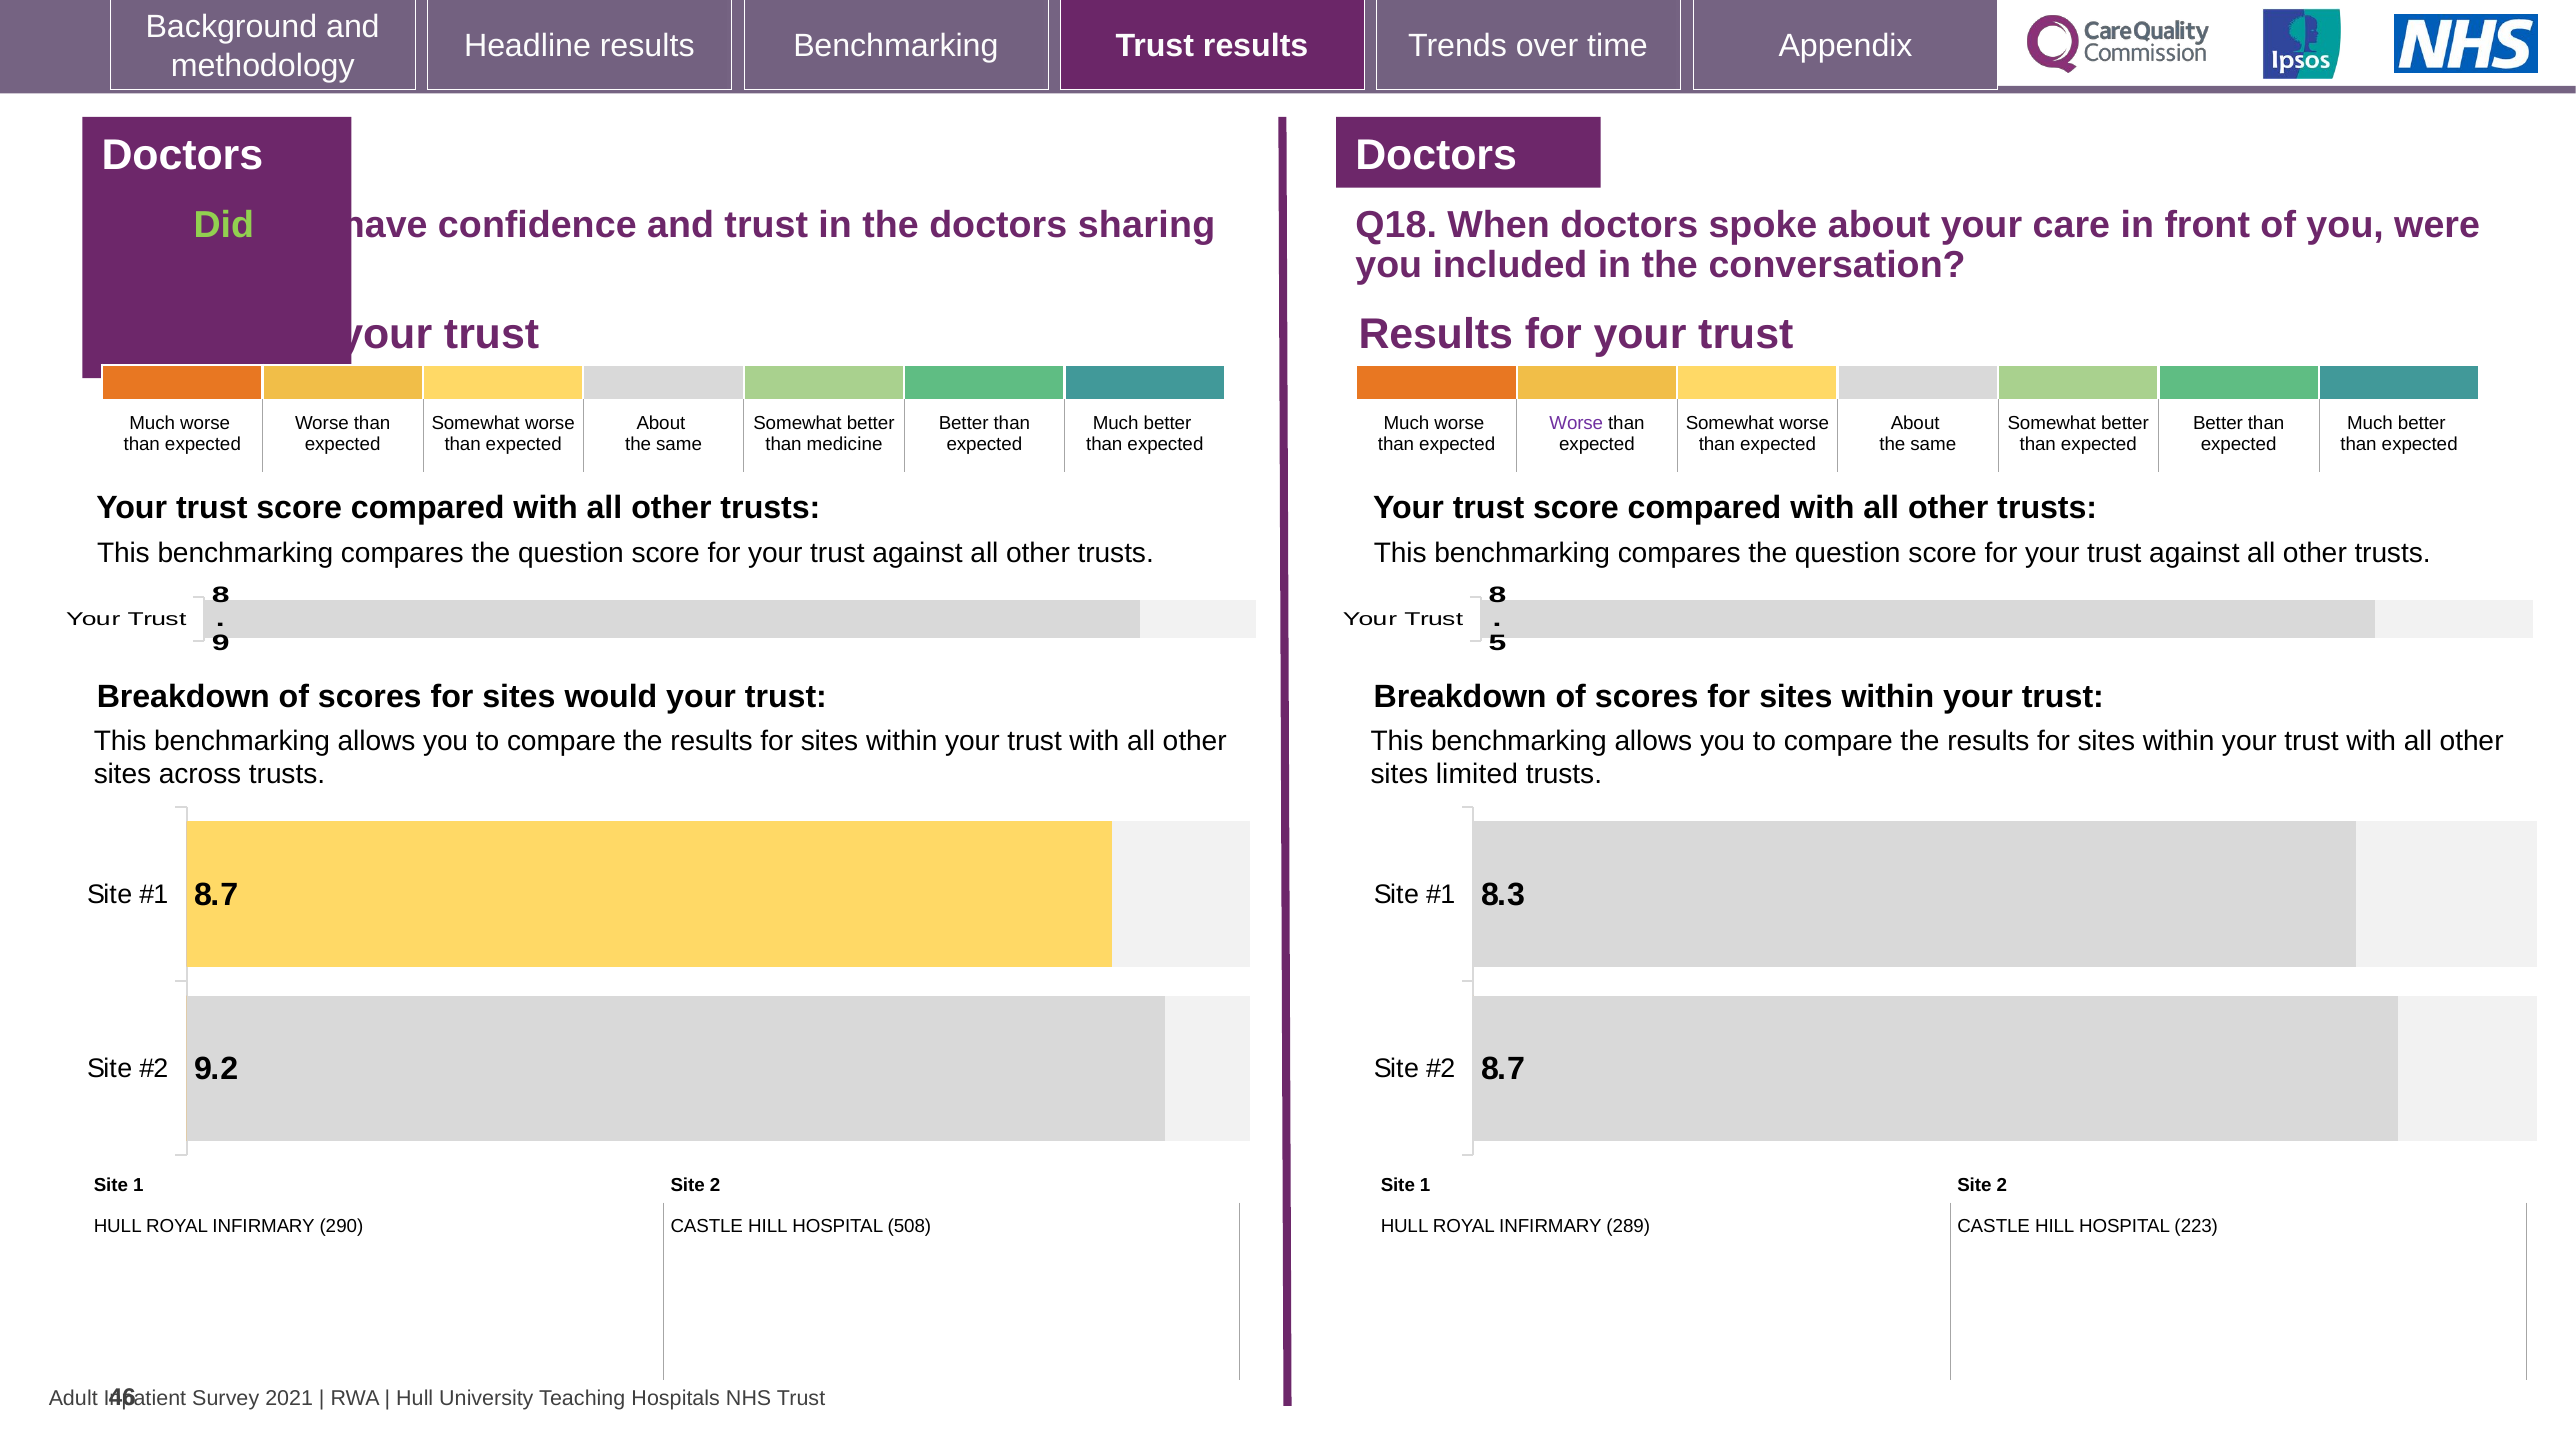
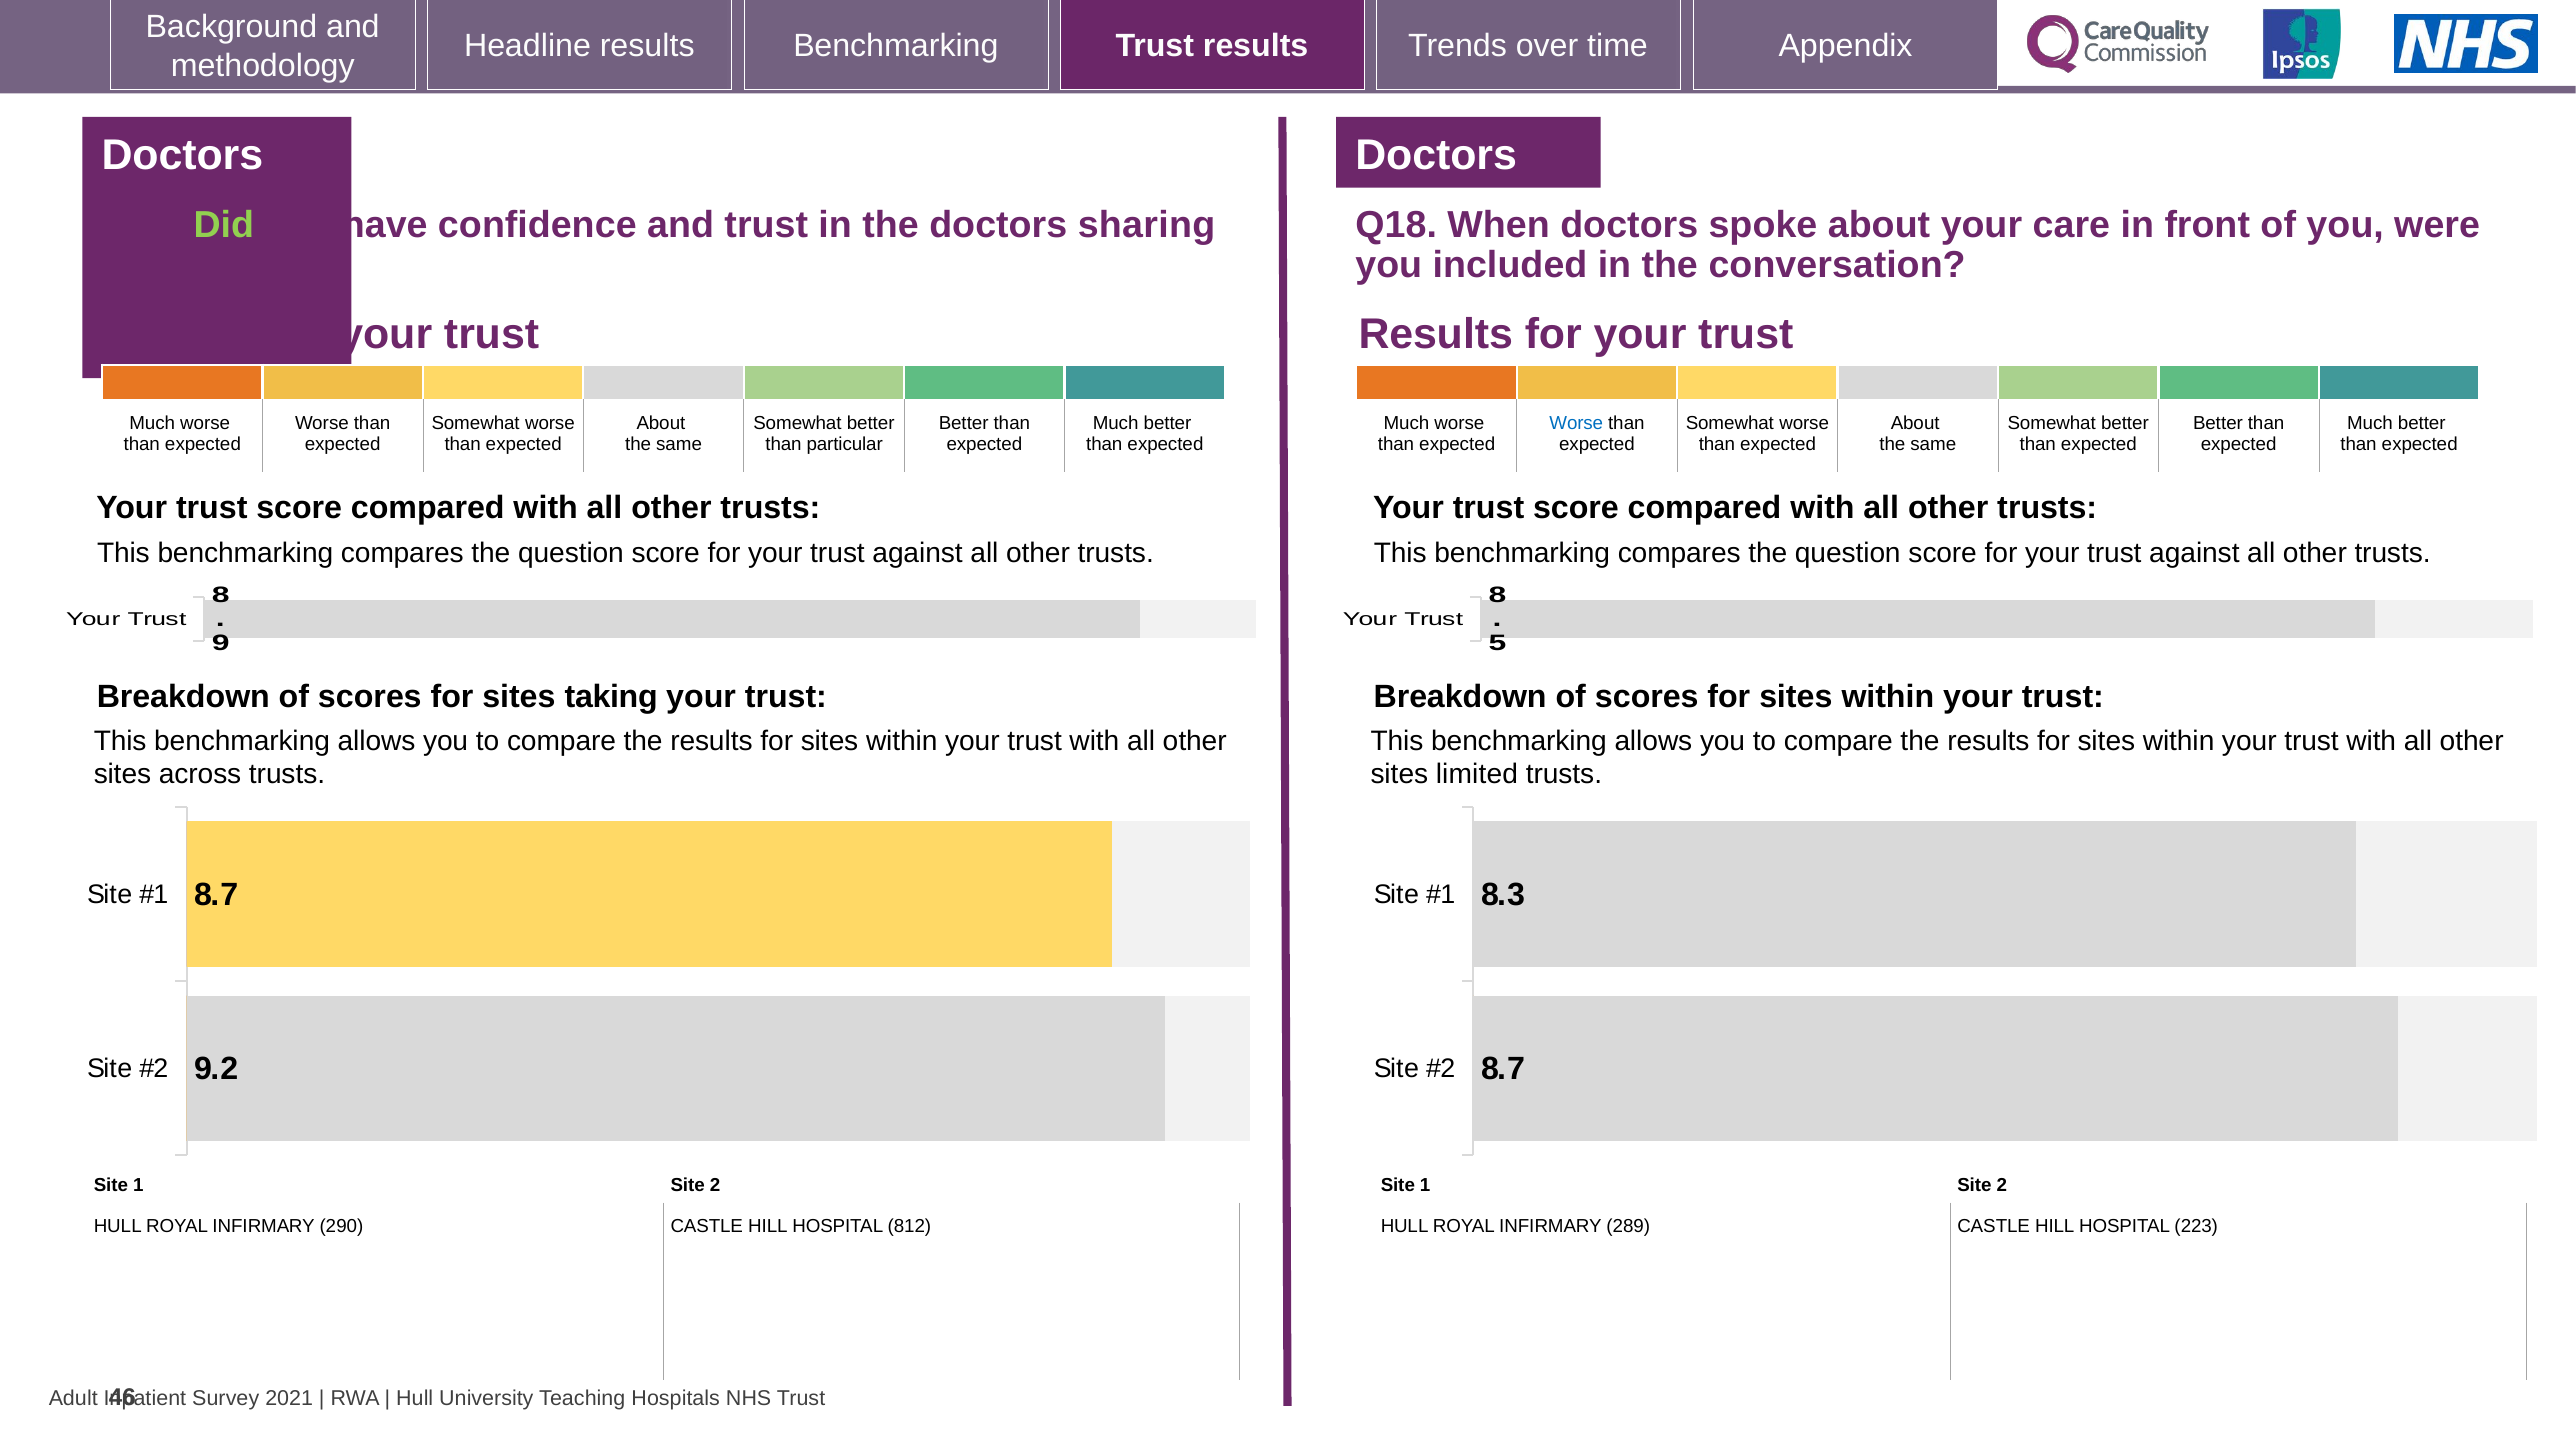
Worse at (1576, 423) colour: purple -> blue
medicine: medicine -> particular
would: would -> taking
508: 508 -> 812
